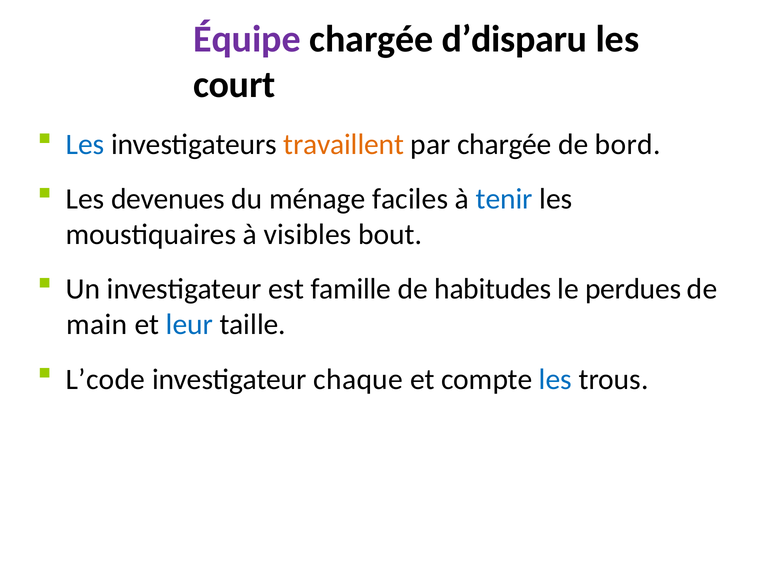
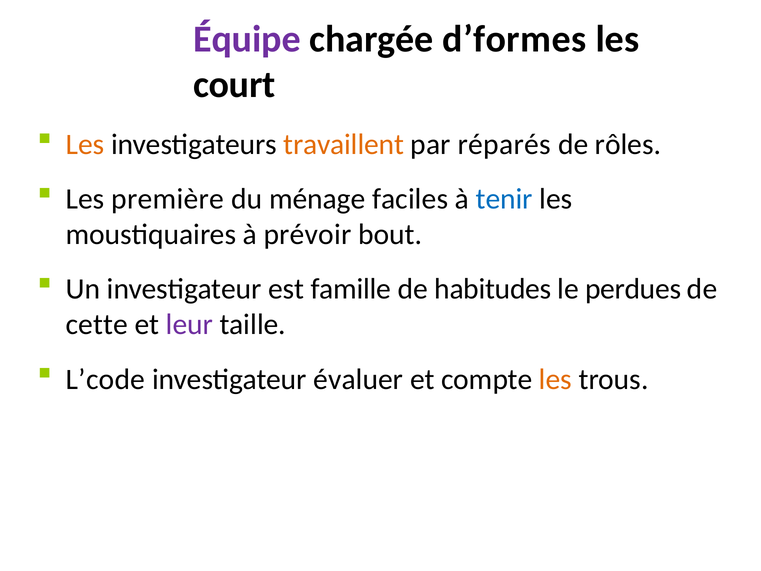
d’disparu: d’disparu -> d’formes
Les at (85, 144) colour: blue -> orange
par chargée: chargée -> réparés
bord: bord -> rôles
devenues: devenues -> première
visibles: visibles -> prévoir
main: main -> cette
leur colour: blue -> purple
chaque: chaque -> évaluer
les at (555, 379) colour: blue -> orange
